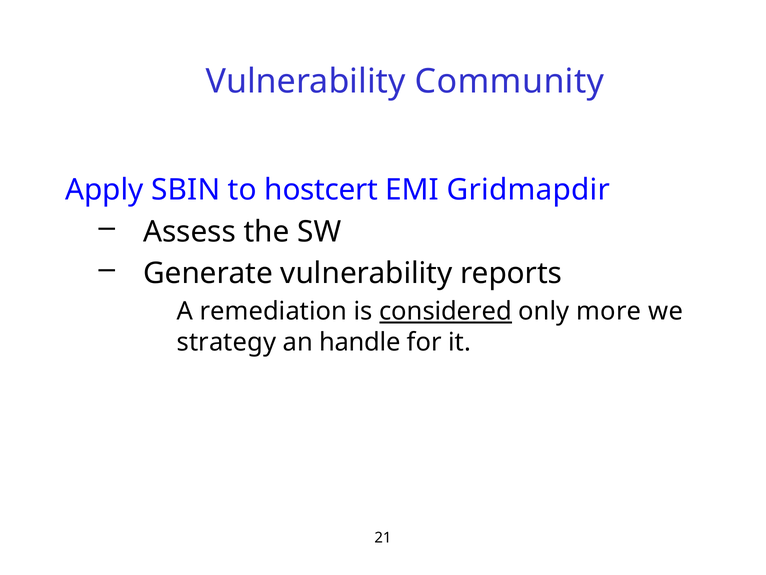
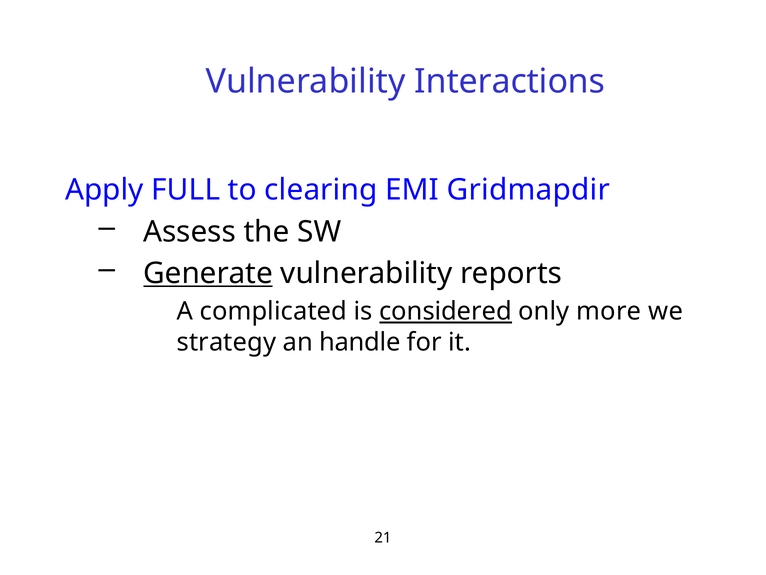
Community: Community -> Interactions
SBIN: SBIN -> FULL
hostcert: hostcert -> clearing
Generate underline: none -> present
remediation: remediation -> complicated
